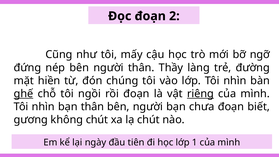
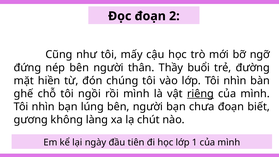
làng: làng -> buổi
ghế underline: present -> none
rồi đoạn: đoạn -> mình
bạn thân: thân -> lúng
không chút: chút -> làng
